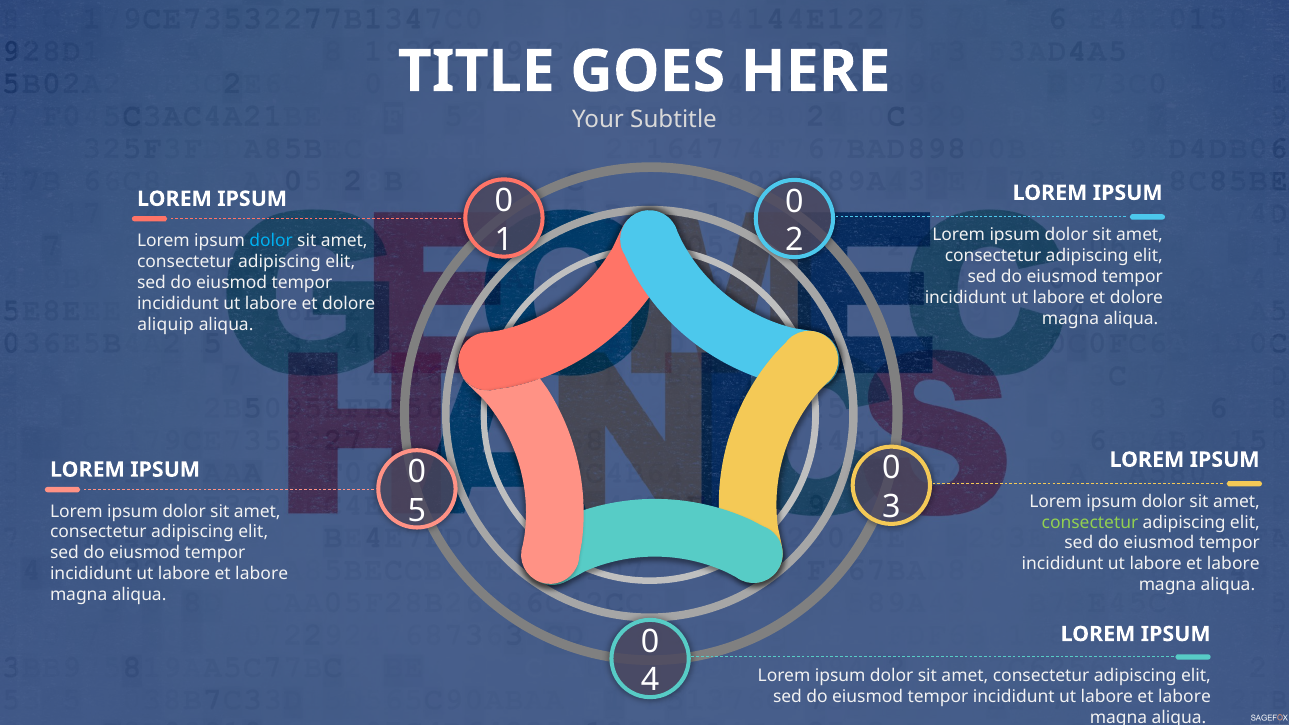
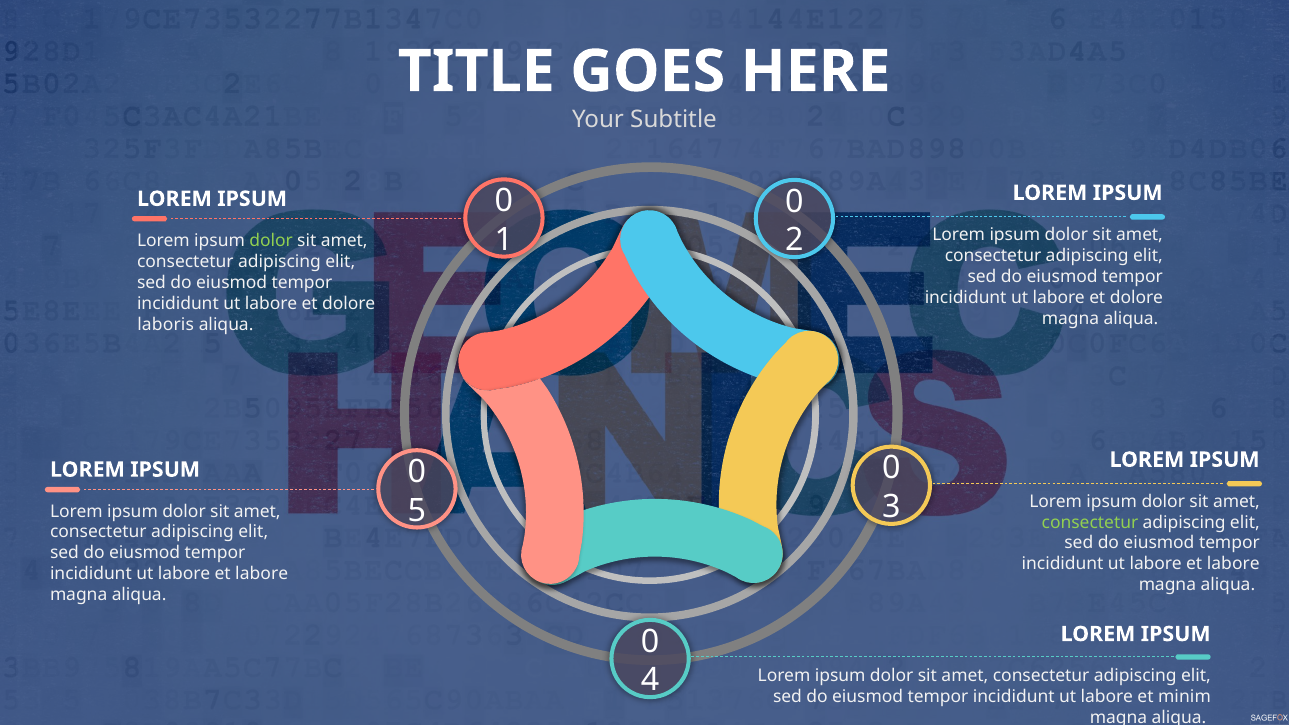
dolor at (271, 240) colour: light blue -> light green
aliquip: aliquip -> laboris
labore at (1184, 697): labore -> minim
